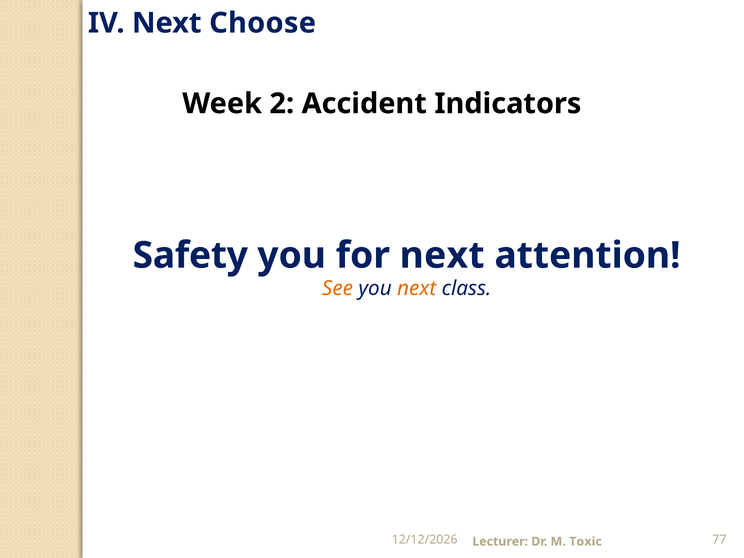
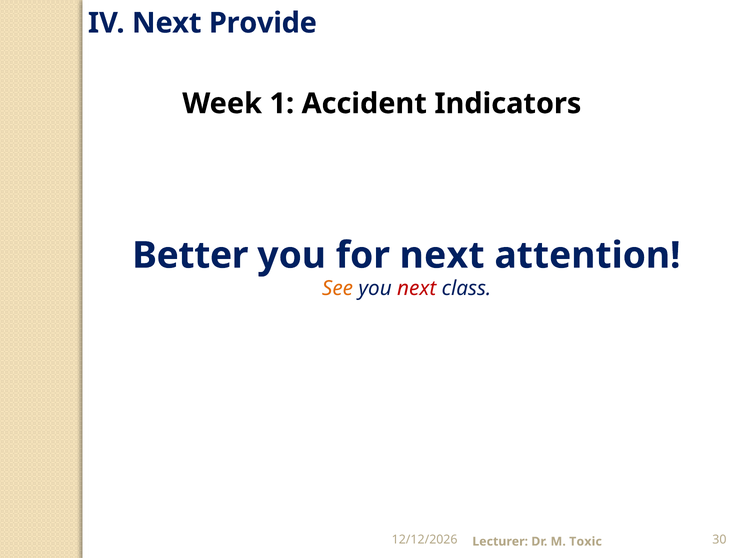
Choose: Choose -> Provide
2: 2 -> 1
Safety: Safety -> Better
next at (417, 289) colour: orange -> red
77: 77 -> 30
